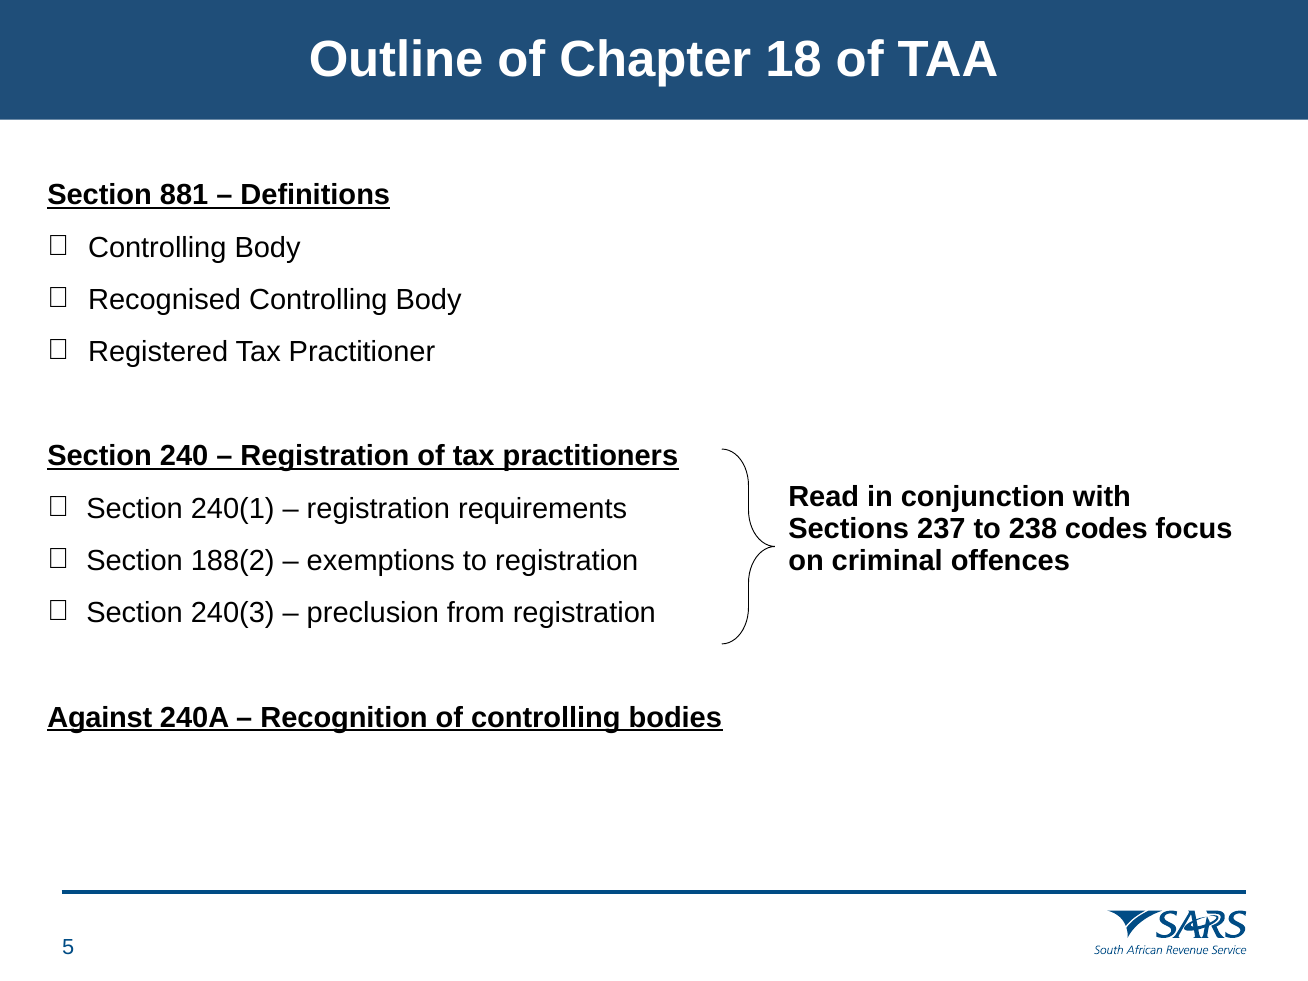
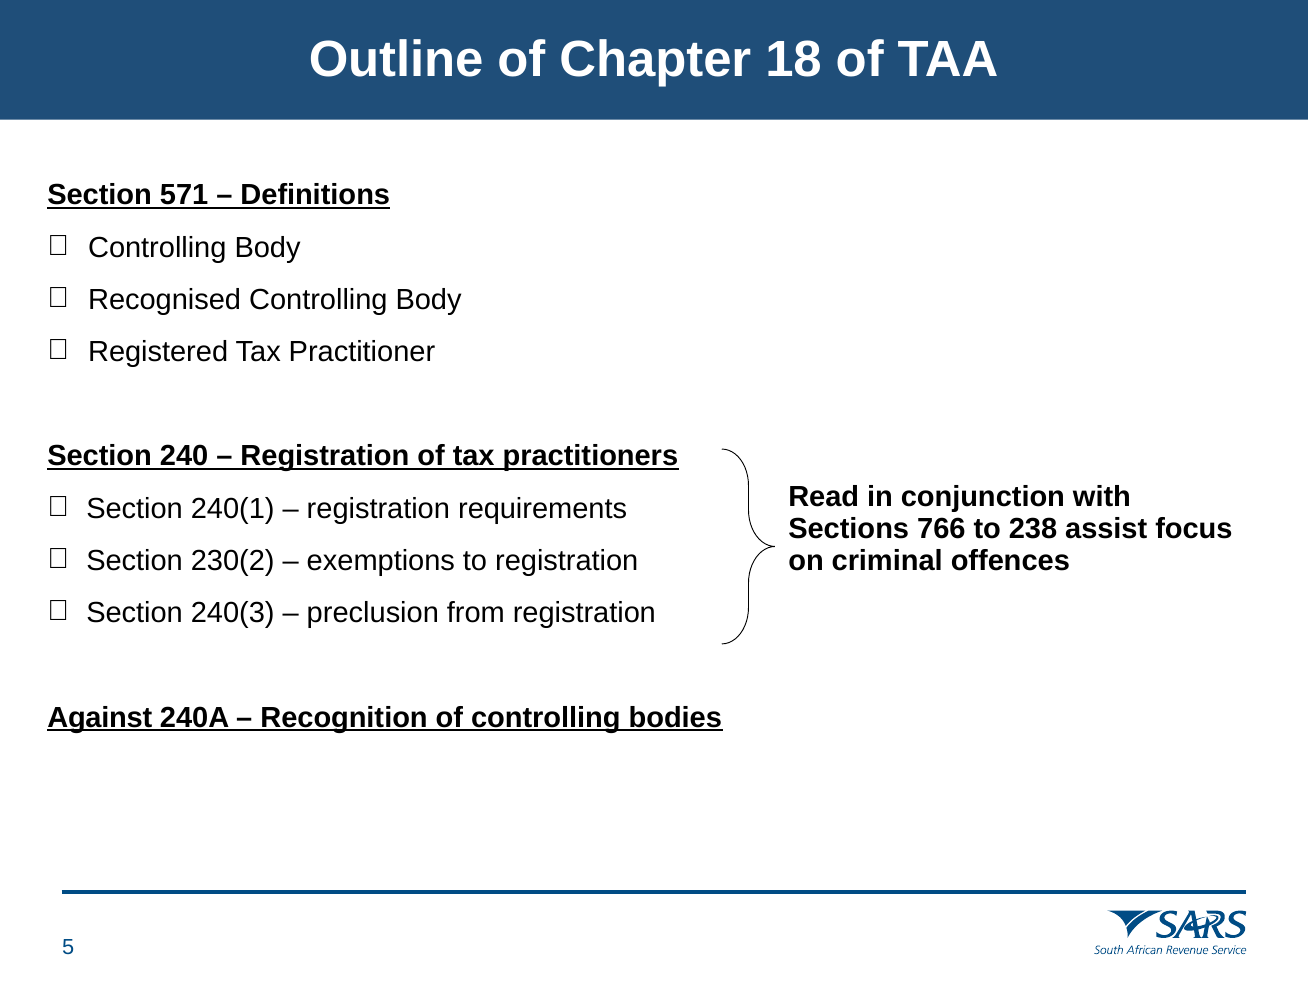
881: 881 -> 571
237: 237 -> 766
codes: codes -> assist
188(2: 188(2 -> 230(2
